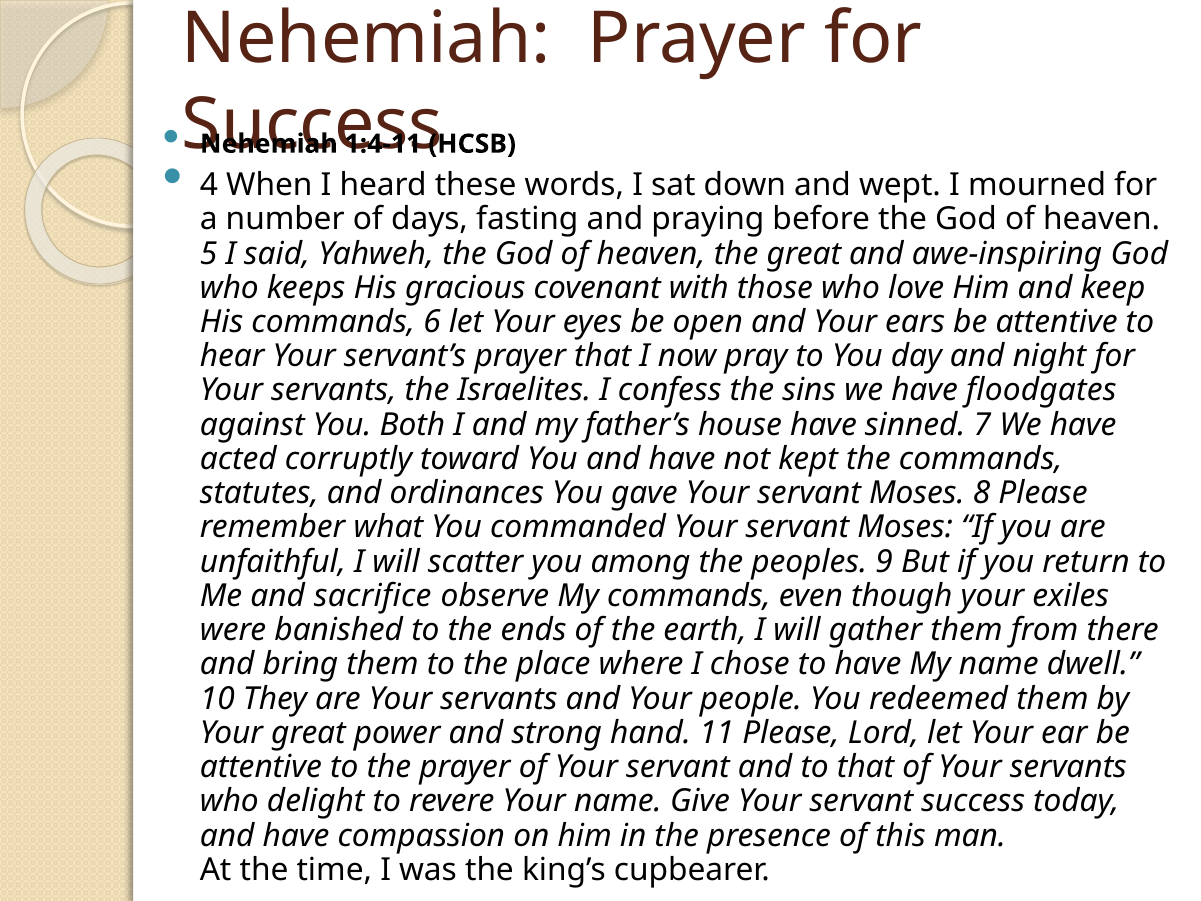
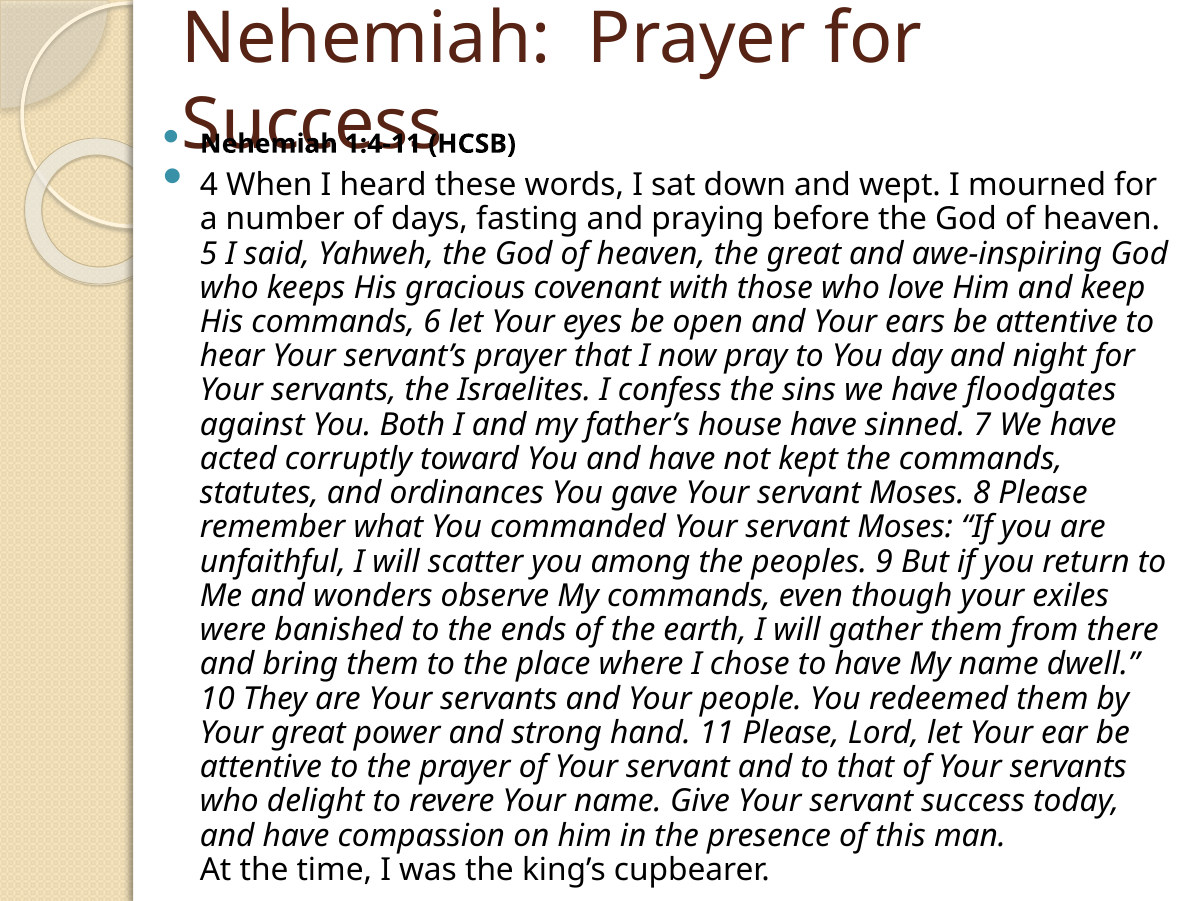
sacrifice: sacrifice -> wonders
